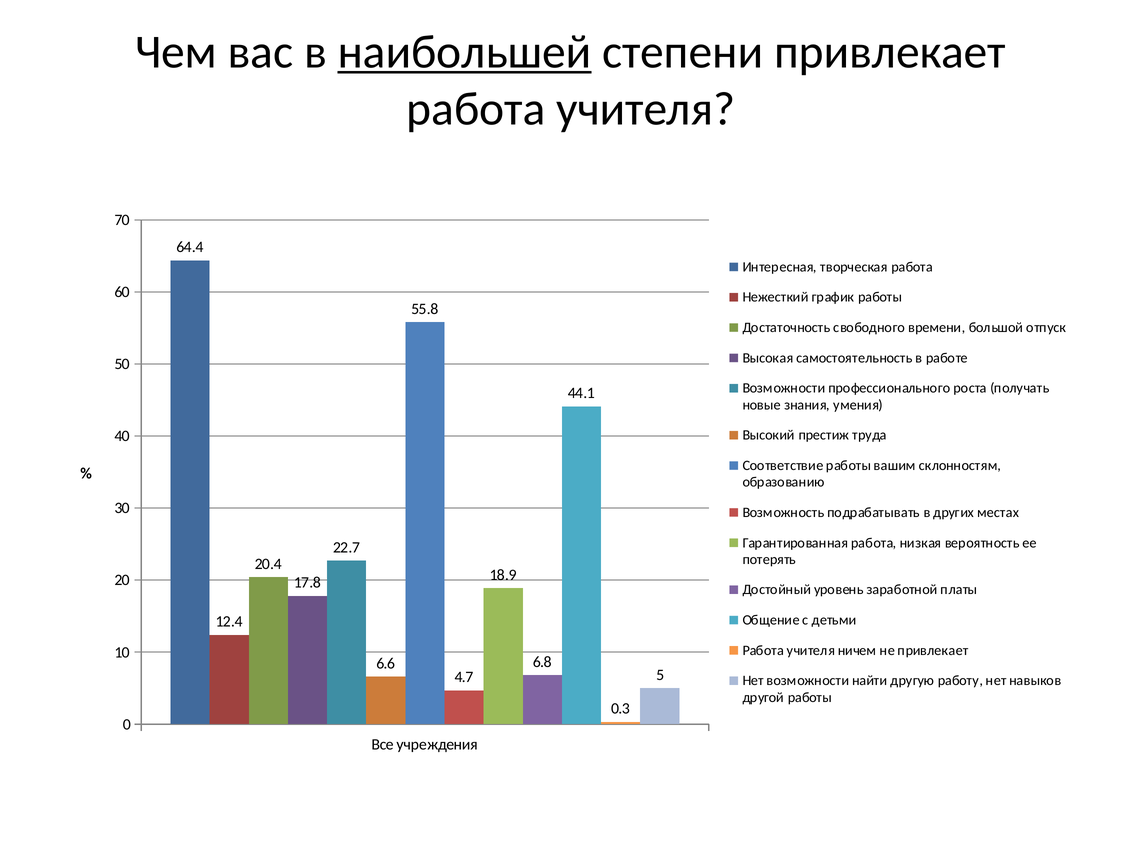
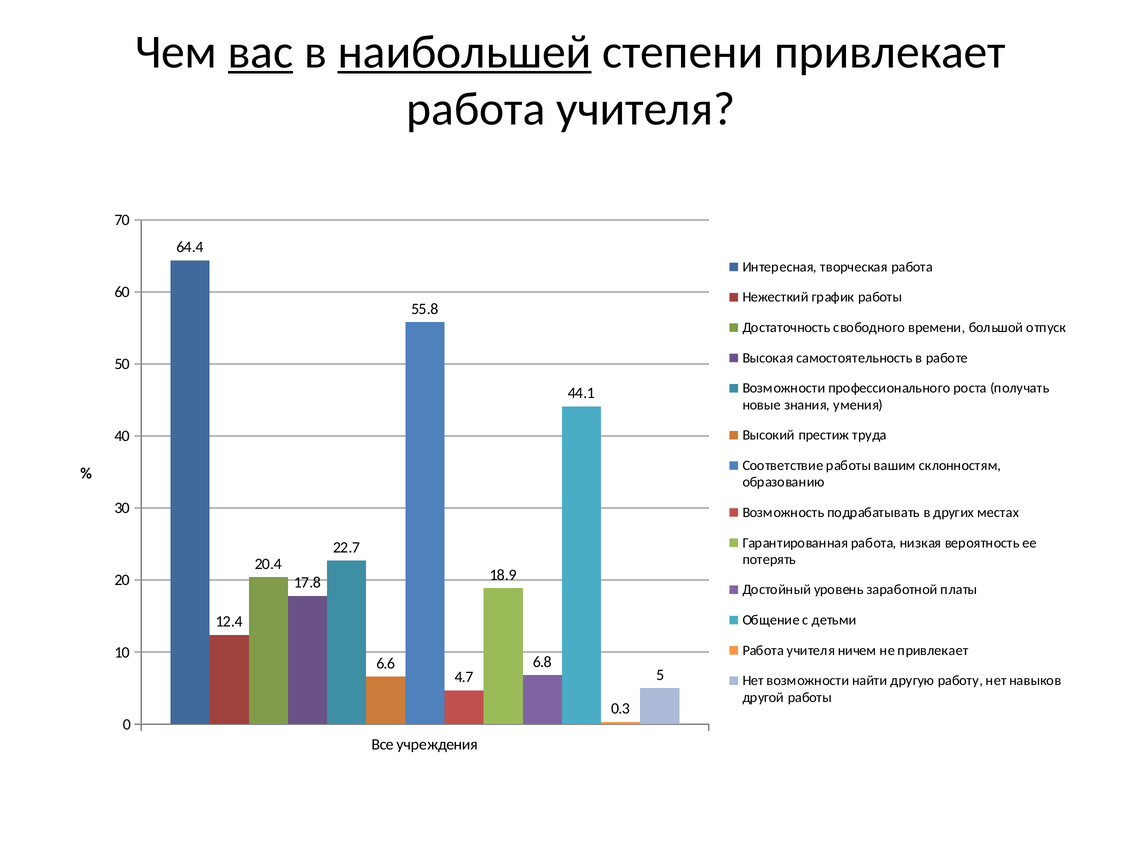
вас underline: none -> present
